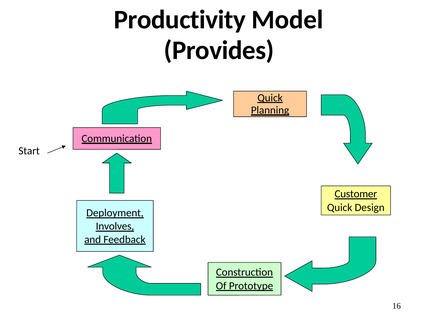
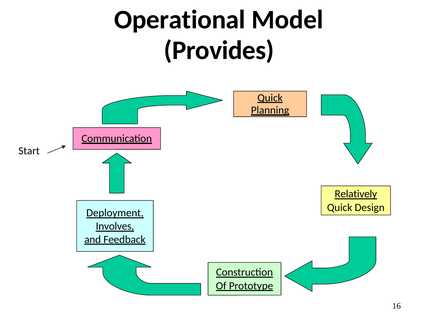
Productivity: Productivity -> Operational
Customer: Customer -> Relatively
